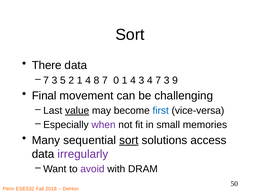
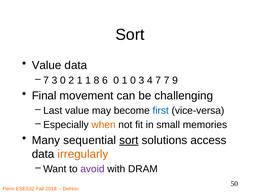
There at (47, 65): There -> Value
3 5: 5 -> 0
2 1 4: 4 -> 1
8 7: 7 -> 6
0 1 4: 4 -> 0
7 3: 3 -> 7
value at (77, 111) underline: present -> none
when colour: purple -> orange
irregularly colour: purple -> orange
